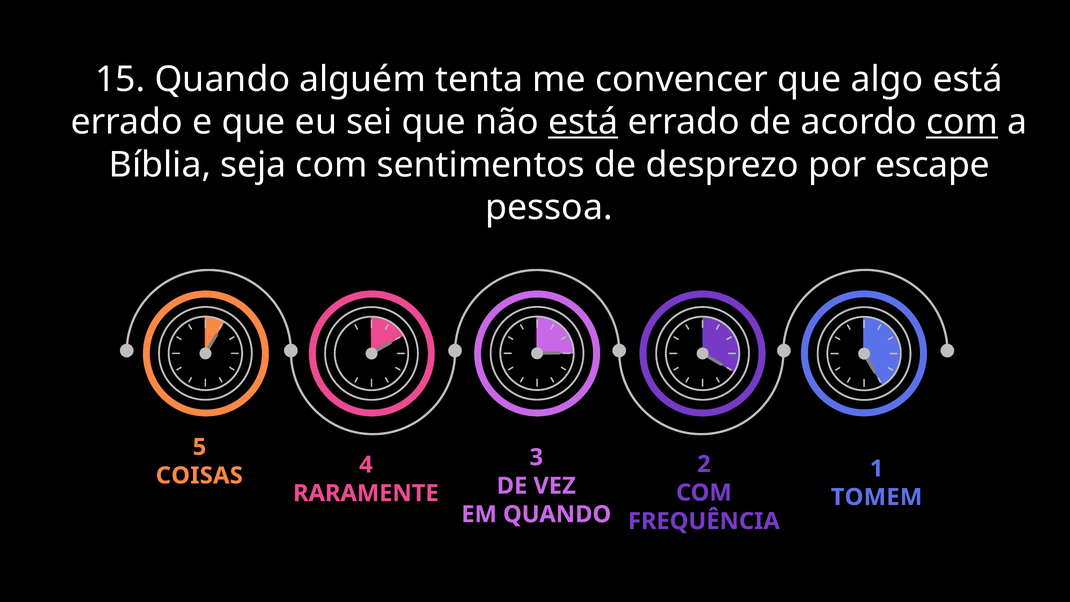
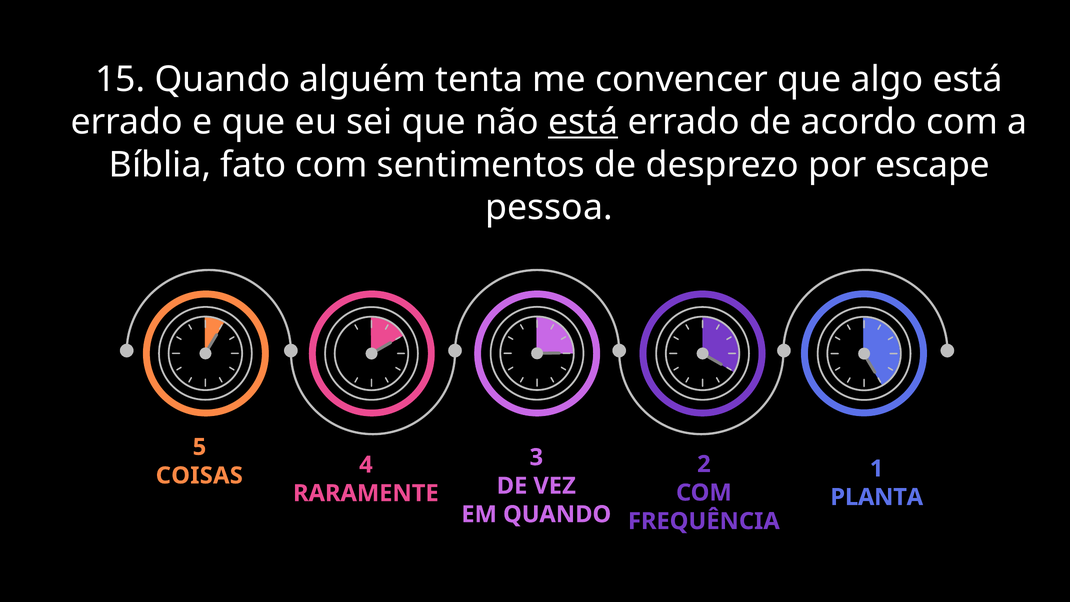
com at (962, 122) underline: present -> none
seja: seja -> fato
TOMEM: TOMEM -> PLANTA
